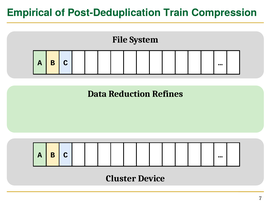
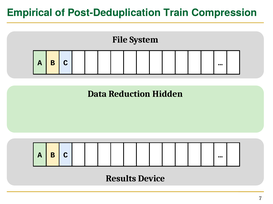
Refines: Refines -> Hidden
Cluster: Cluster -> Results
